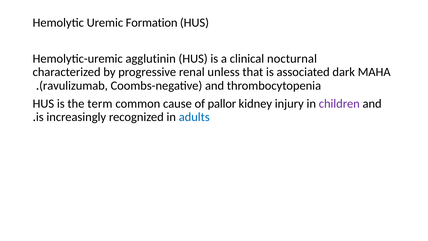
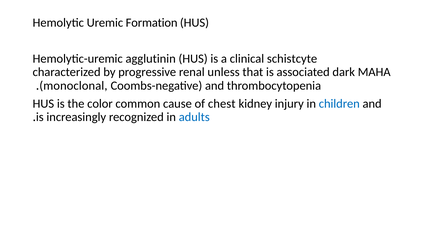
nocturnal: nocturnal -> schistcyte
ravulizumab: ravulizumab -> monoclonal
term: term -> color
pallor: pallor -> chest
children colour: purple -> blue
